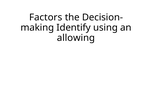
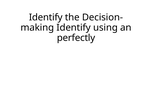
Factors at (46, 17): Factors -> Identify
allowing: allowing -> perfectly
